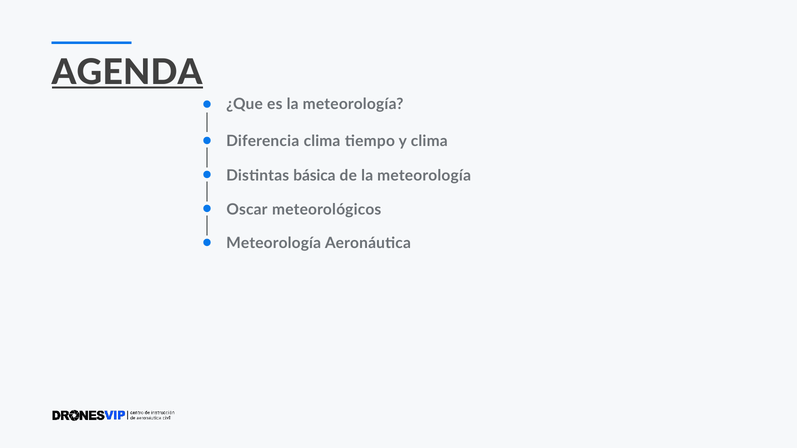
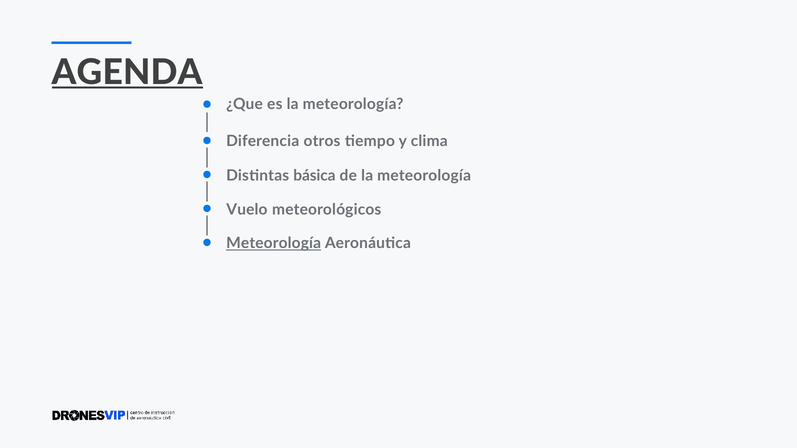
Diferencia clima: clima -> otros
Oscar: Oscar -> Vuelo
Meteorología at (274, 244) underline: none -> present
